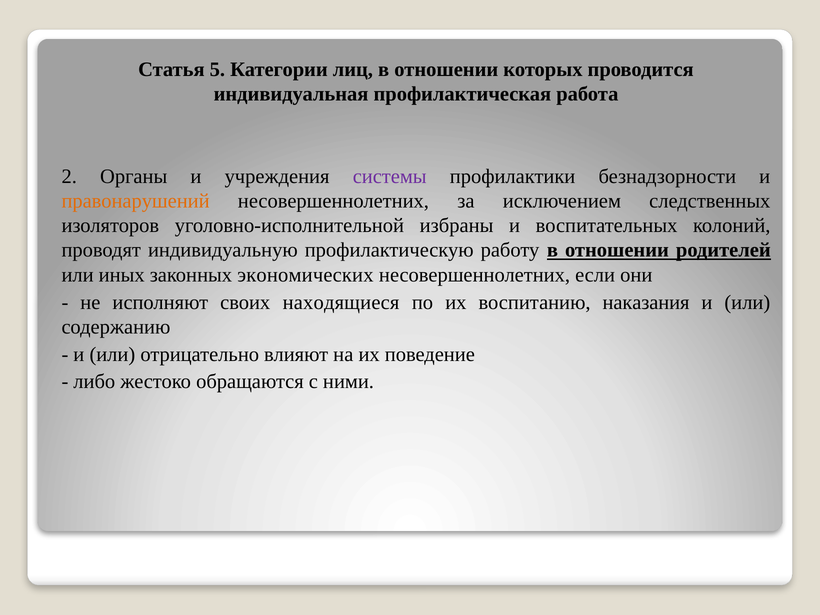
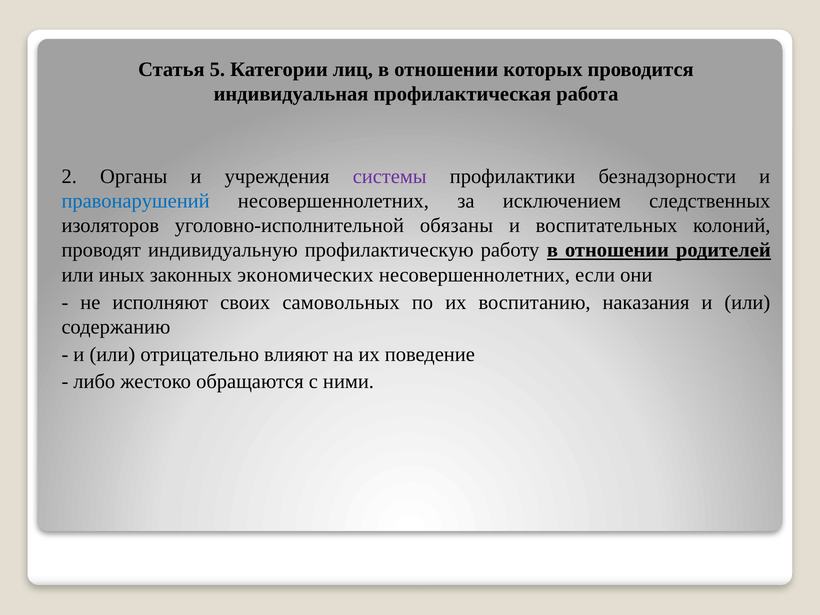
правонарушений colour: orange -> blue
избраны: избраны -> обязаны
находящиеся: находящиеся -> самовольных
